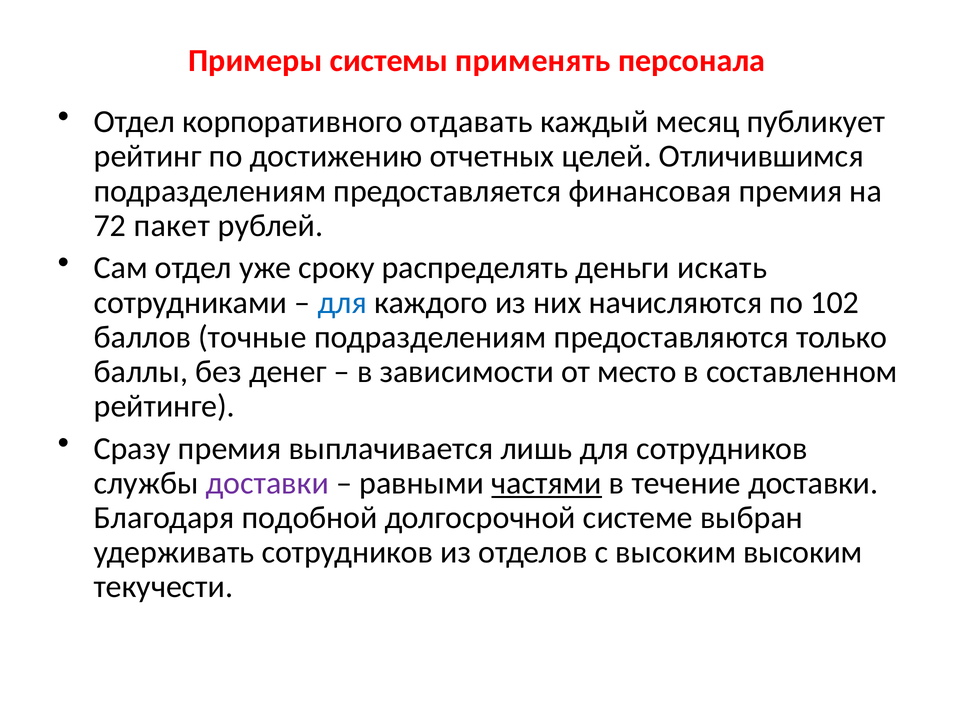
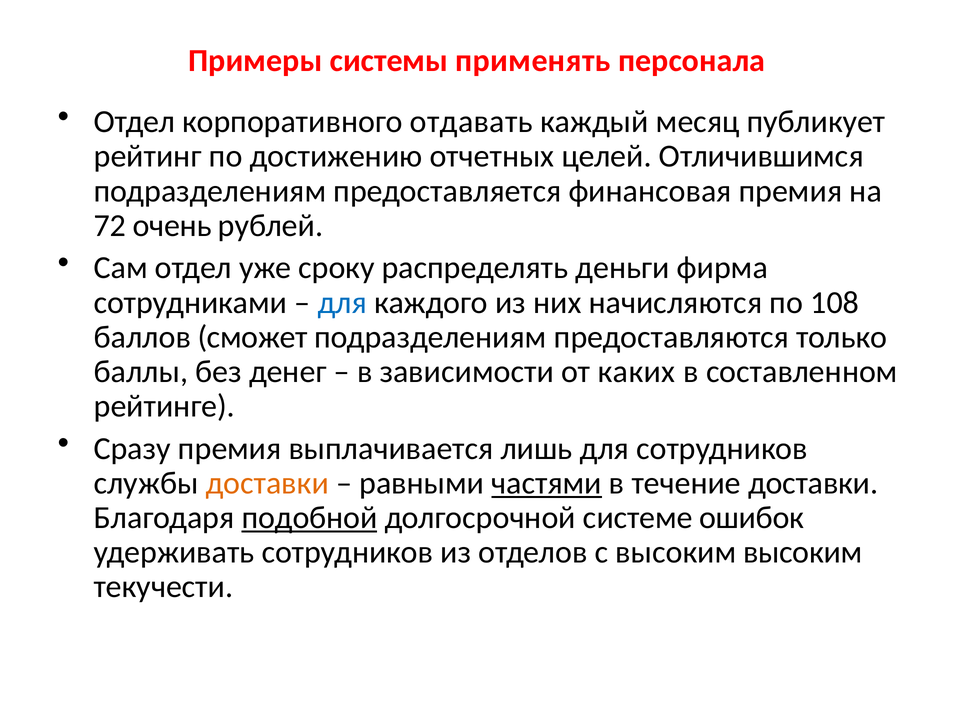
пакет: пакет -> очень
искать: искать -> фирма
102: 102 -> 108
точные: точные -> сможет
место: место -> каких
доставки at (267, 483) colour: purple -> orange
подобной underline: none -> present
выбран: выбран -> ошибок
